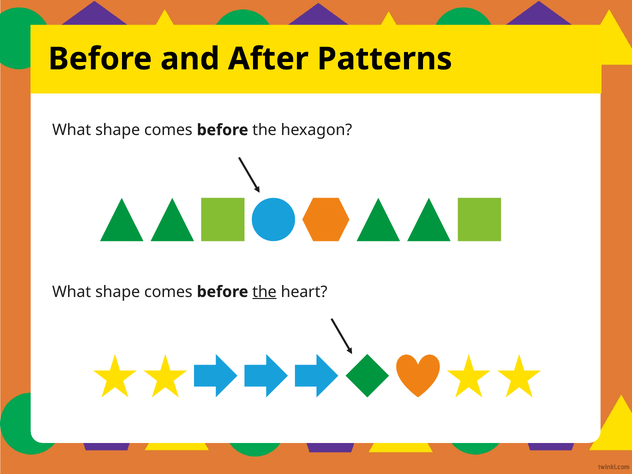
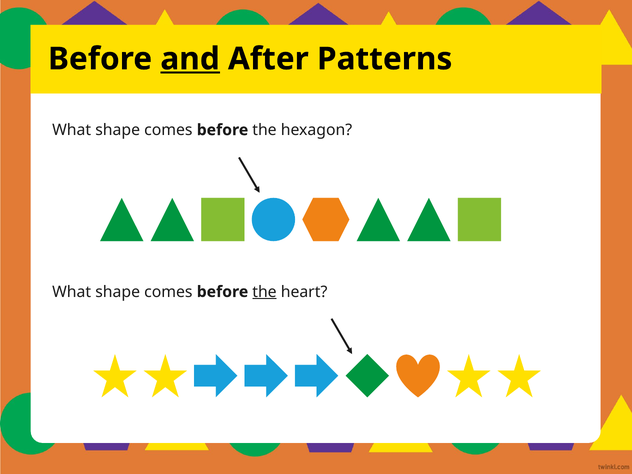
and underline: none -> present
